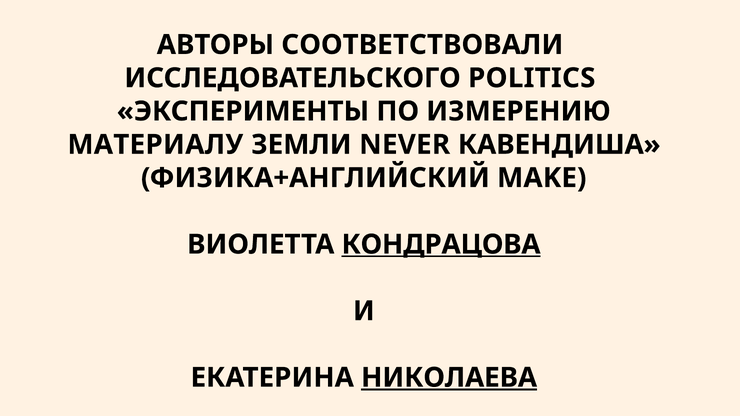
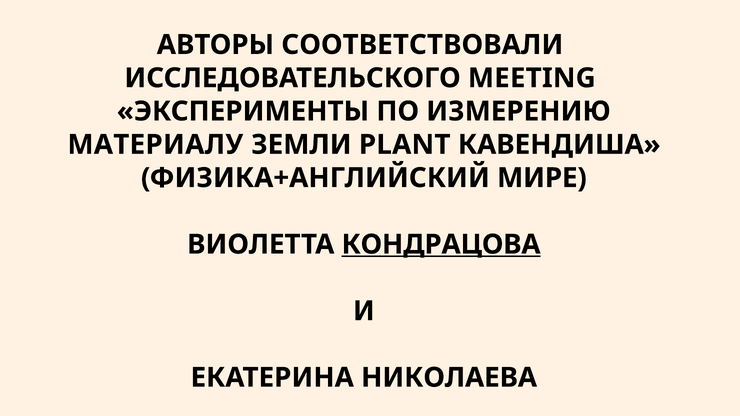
POLITICS: POLITICS -> MEETING
NEVER: NEVER -> PLANT
MAKE: MAKE -> МИРЕ
НИКОЛАЕВА underline: present -> none
